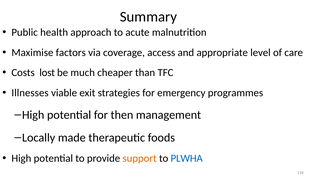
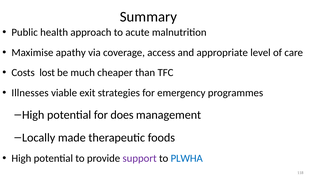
factors: factors -> apathy
then: then -> does
support colour: orange -> purple
